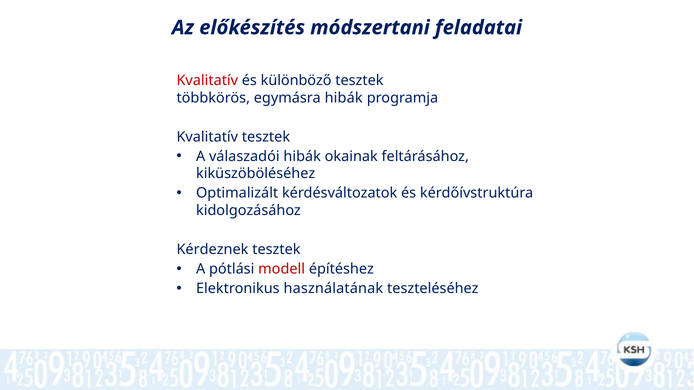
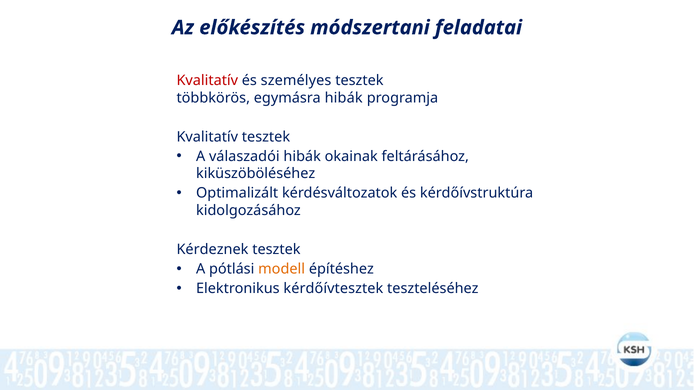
különböző: különböző -> személyes
modell colour: red -> orange
használatának: használatának -> kérdőívtesztek
